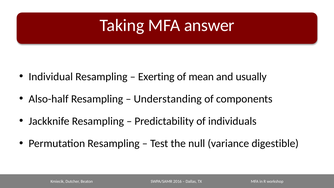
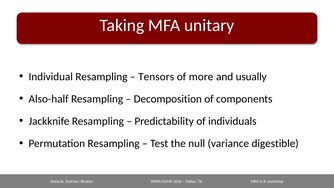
answer: answer -> unitary
Exerting: Exerting -> Tensors
mean: mean -> more
Understanding: Understanding -> Decomposition
